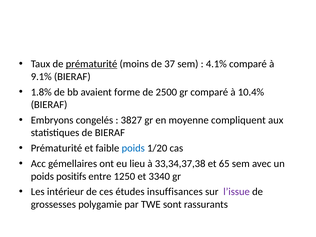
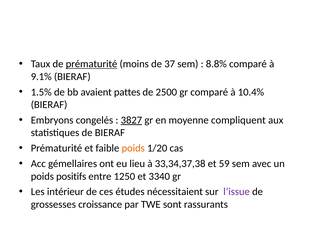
4.1%: 4.1% -> 8.8%
1.8%: 1.8% -> 1.5%
forme: forme -> pattes
3827 underline: none -> present
poids at (133, 148) colour: blue -> orange
65: 65 -> 59
insuffisances: insuffisances -> nécessitaient
polygamie: polygamie -> croissance
